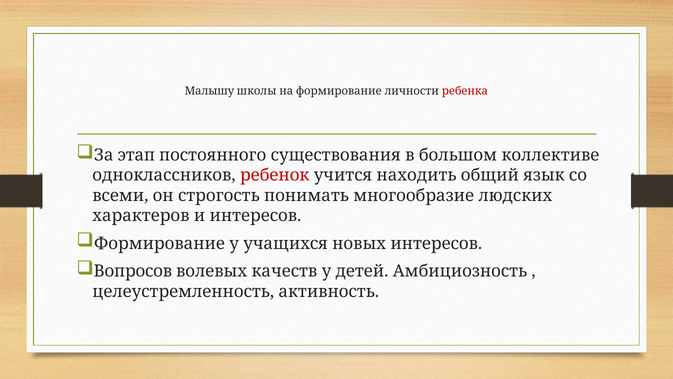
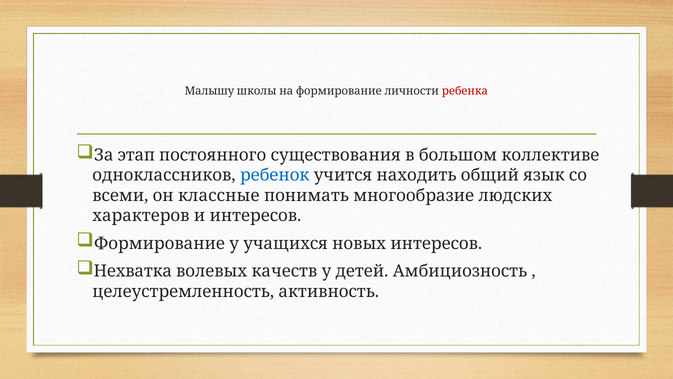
ребенок colour: red -> blue
строгость: строгость -> классные
Вопросов: Вопросов -> Нехватка
